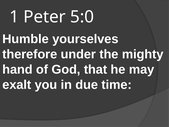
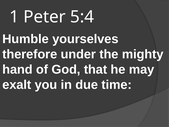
5:0: 5:0 -> 5:4
